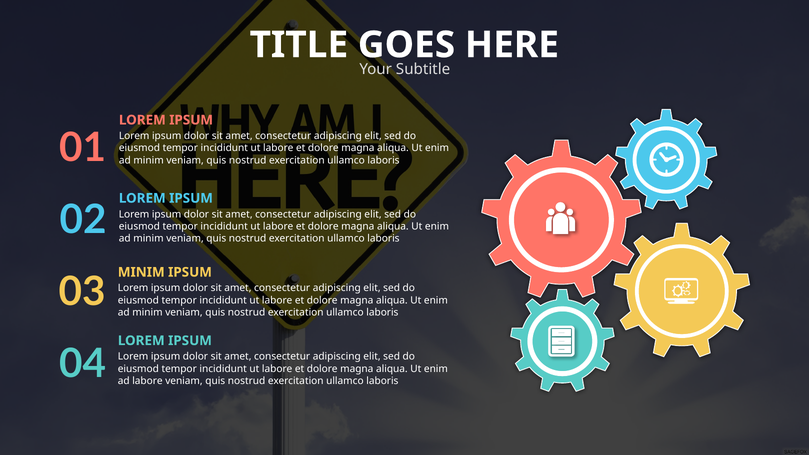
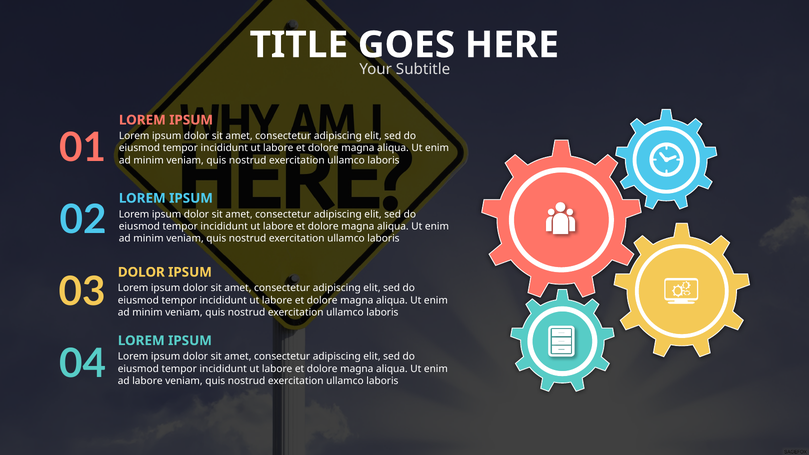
MINIM at (141, 272): MINIM -> DOLOR
